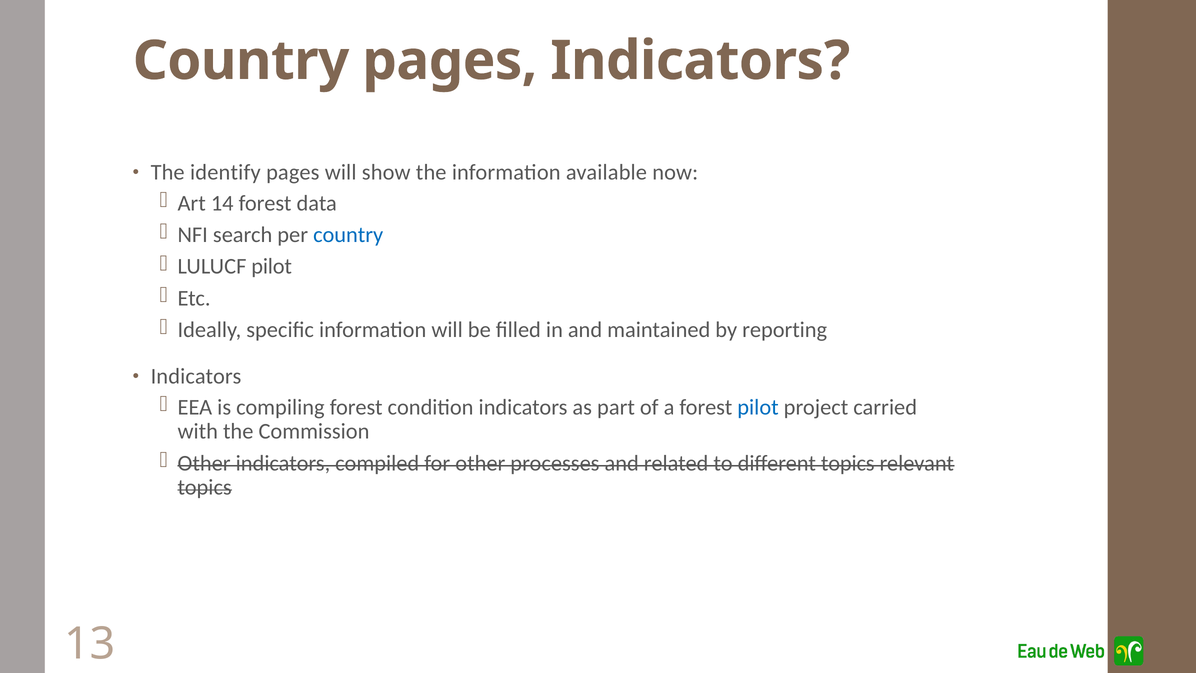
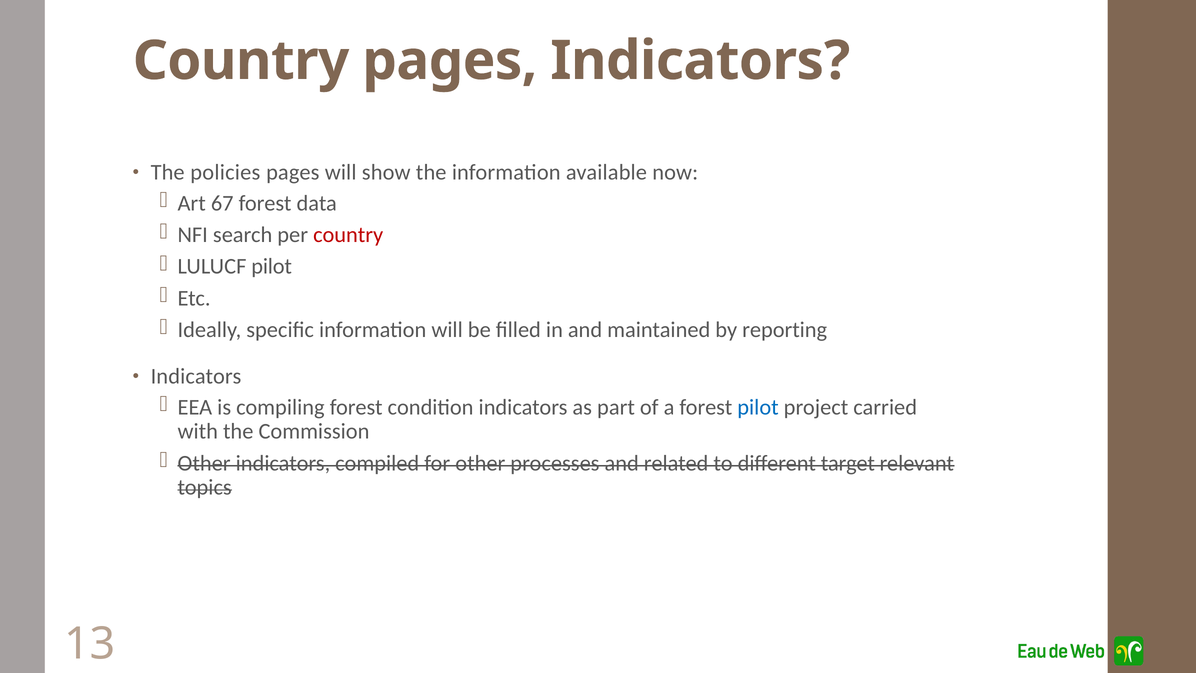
identify: identify -> policies
14: 14 -> 67
country at (348, 235) colour: blue -> red
different topics: topics -> target
